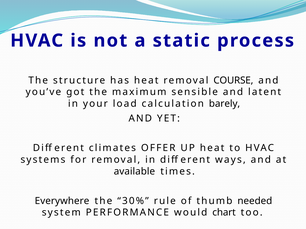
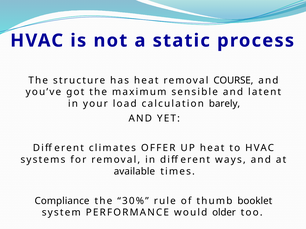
Everywhere: Everywhere -> Compliance
needed: needed -> booklet
chart: chart -> older
